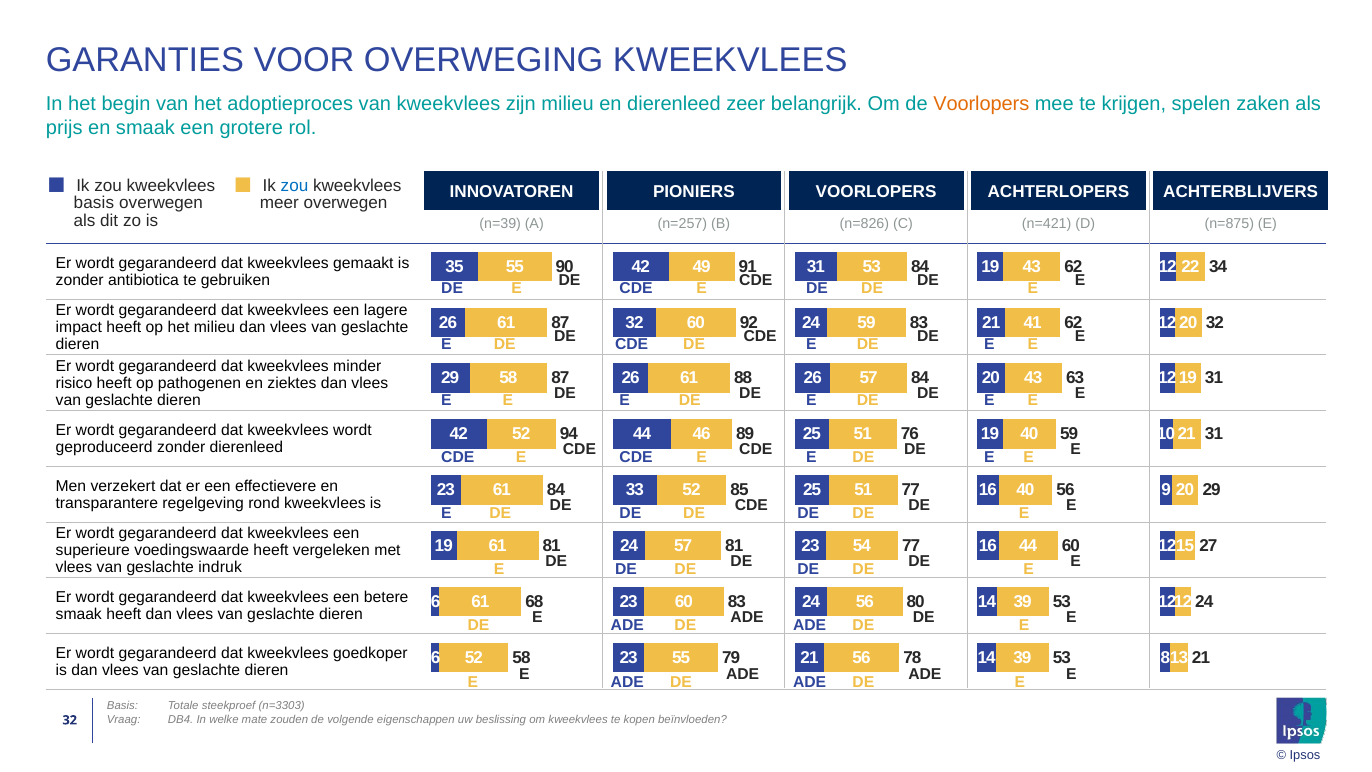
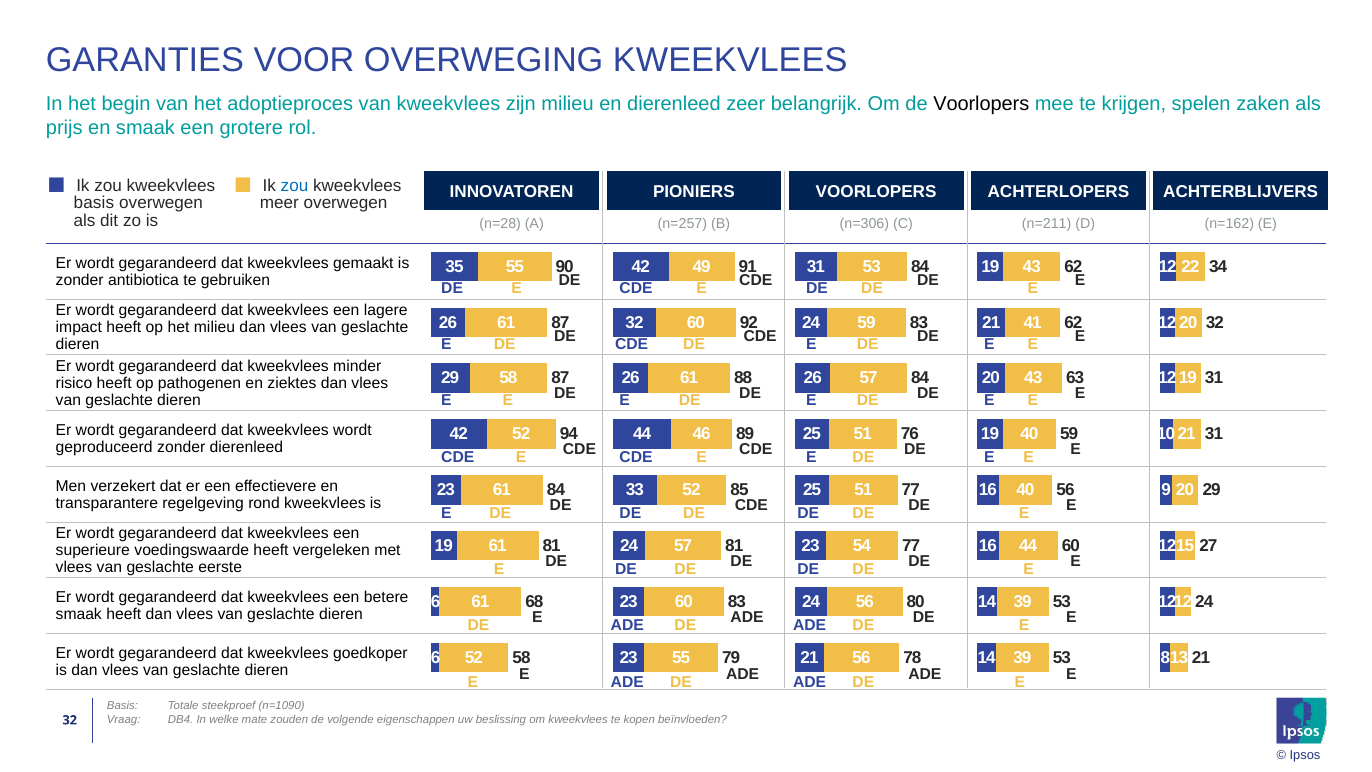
Voorlopers at (981, 104) colour: orange -> black
n=39: n=39 -> n=28
n=826: n=826 -> n=306
n=421: n=421 -> n=211
n=875: n=875 -> n=162
indruk: indruk -> eerste
n=3303: n=3303 -> n=1090
